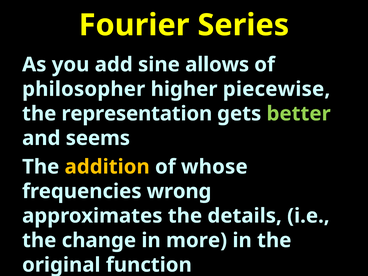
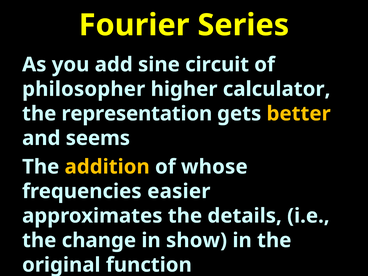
allows: allows -> circuit
piecewise: piecewise -> calculator
better colour: light green -> yellow
wrong: wrong -> easier
more: more -> show
